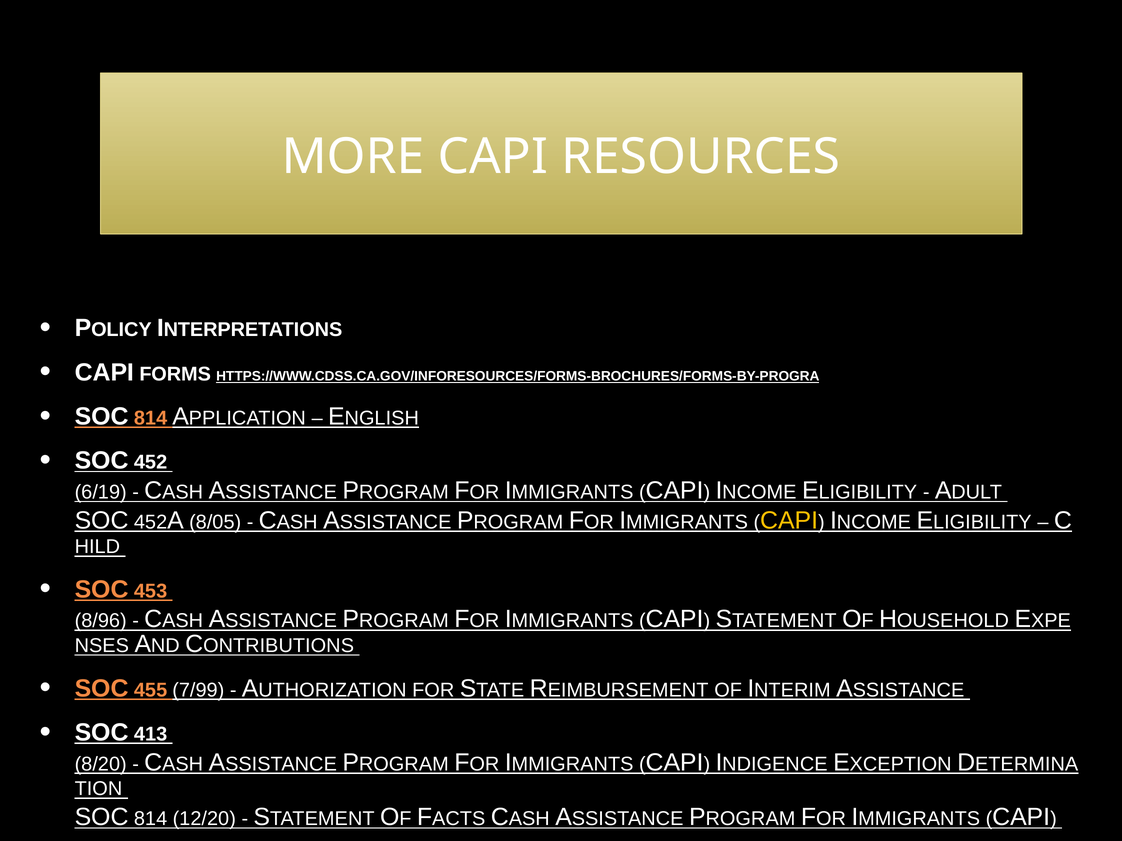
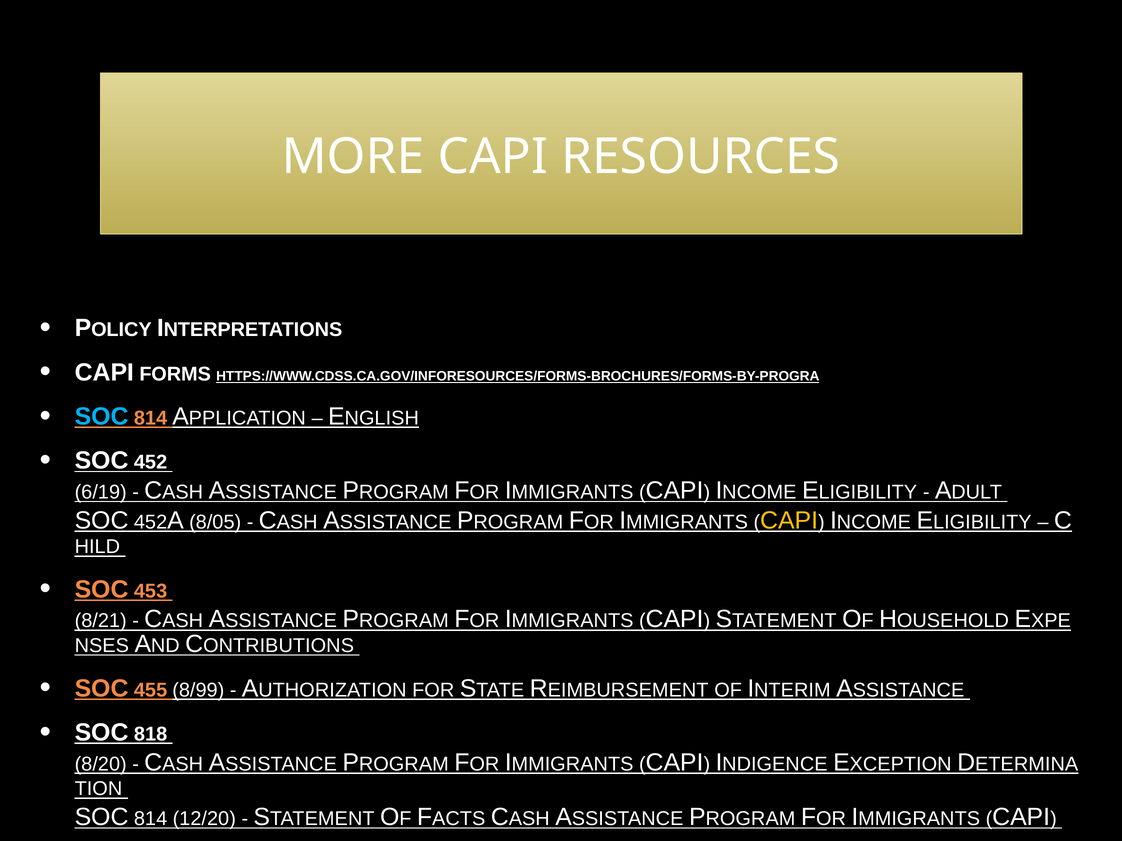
SOC at (102, 417) colour: white -> light blue
8/96: 8/96 -> 8/21
7/99: 7/99 -> 8/99
413: 413 -> 818
